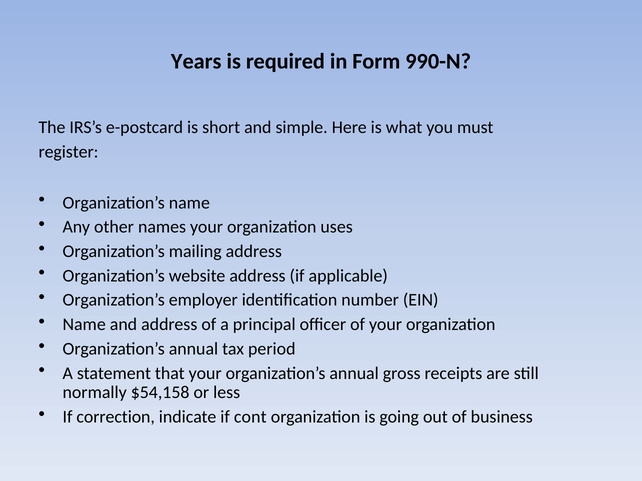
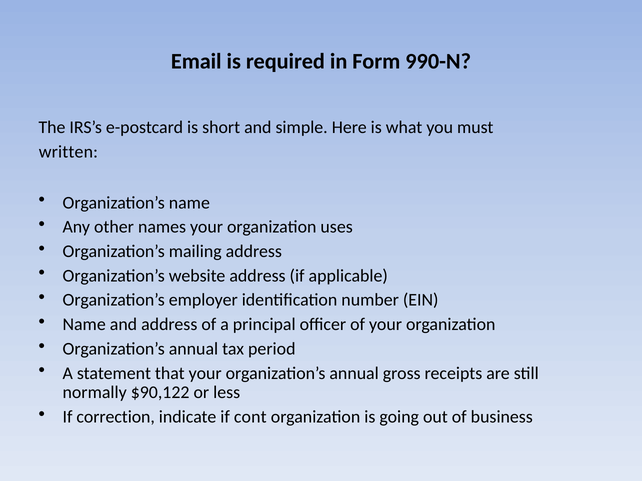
Years: Years -> Email
register: register -> written
$54,158: $54,158 -> $90,122
